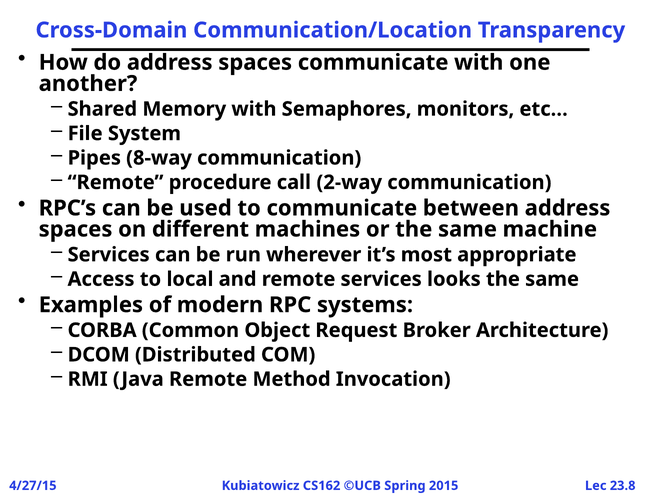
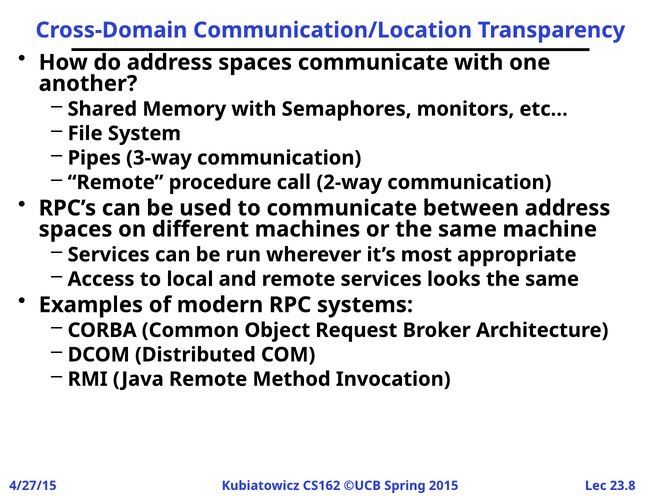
8-way: 8-way -> 3-way
